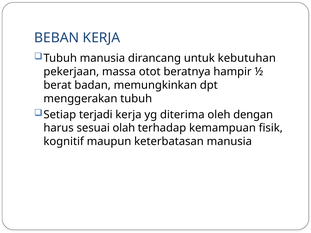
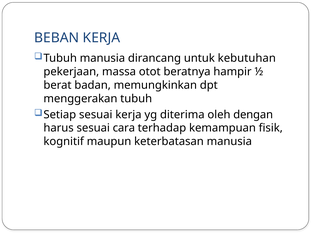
Setiap terjadi: terjadi -> sesuai
olah: olah -> cara
